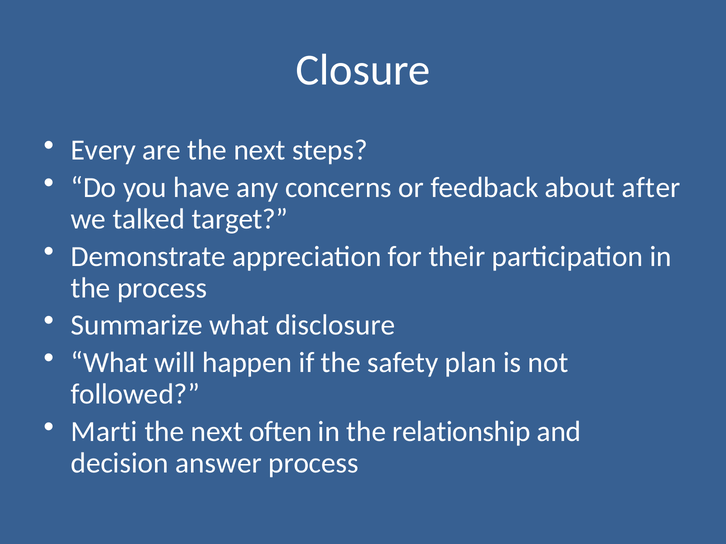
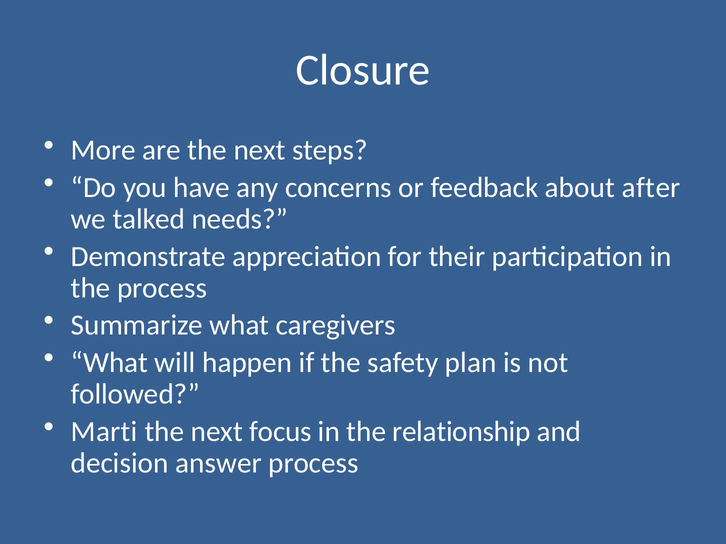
Every: Every -> More
target: target -> needs
disclosure: disclosure -> caregivers
often: often -> focus
